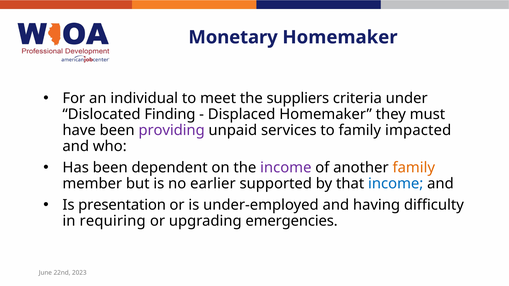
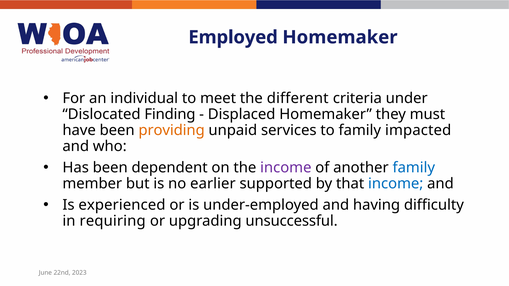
Monetary: Monetary -> Employed
suppliers: suppliers -> different
providing colour: purple -> orange
family at (414, 168) colour: orange -> blue
presentation: presentation -> experienced
emergencies: emergencies -> unsuccessful
